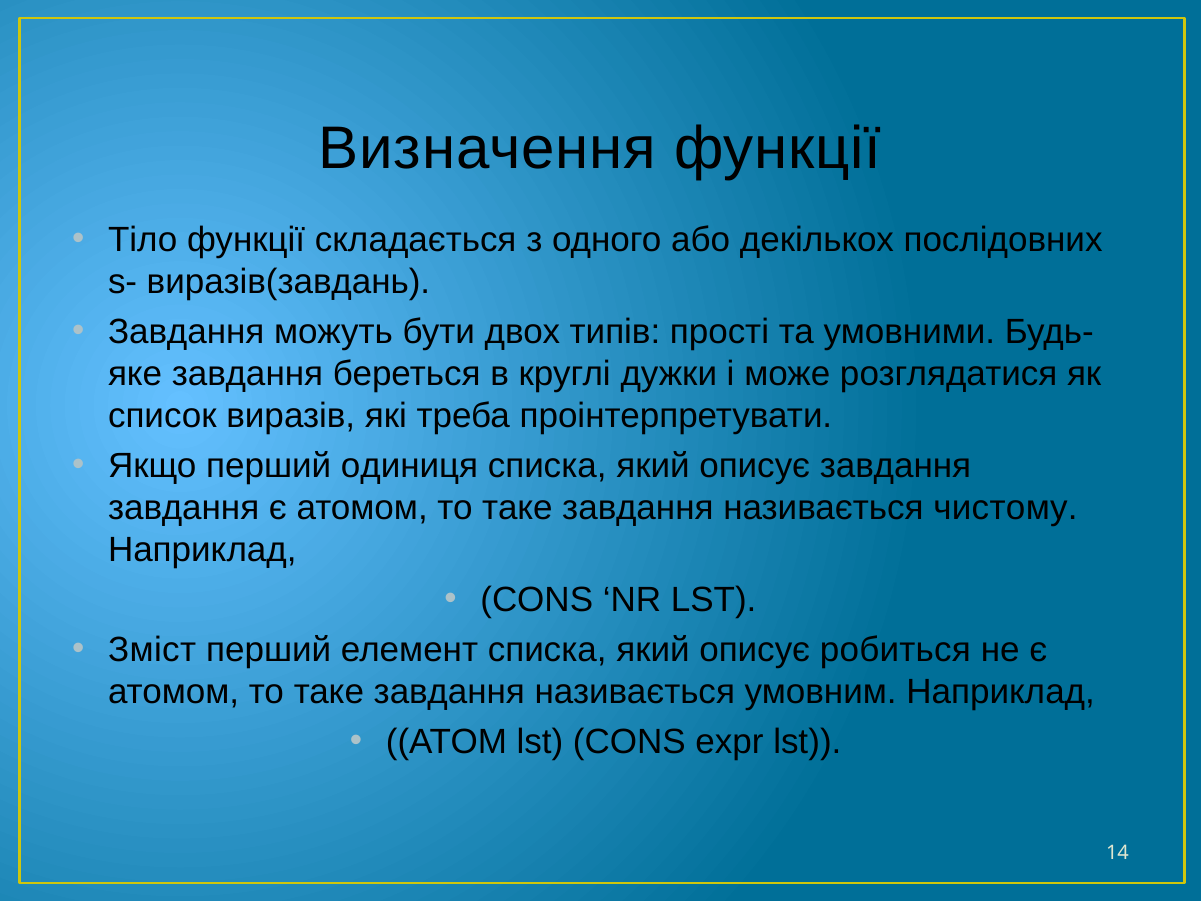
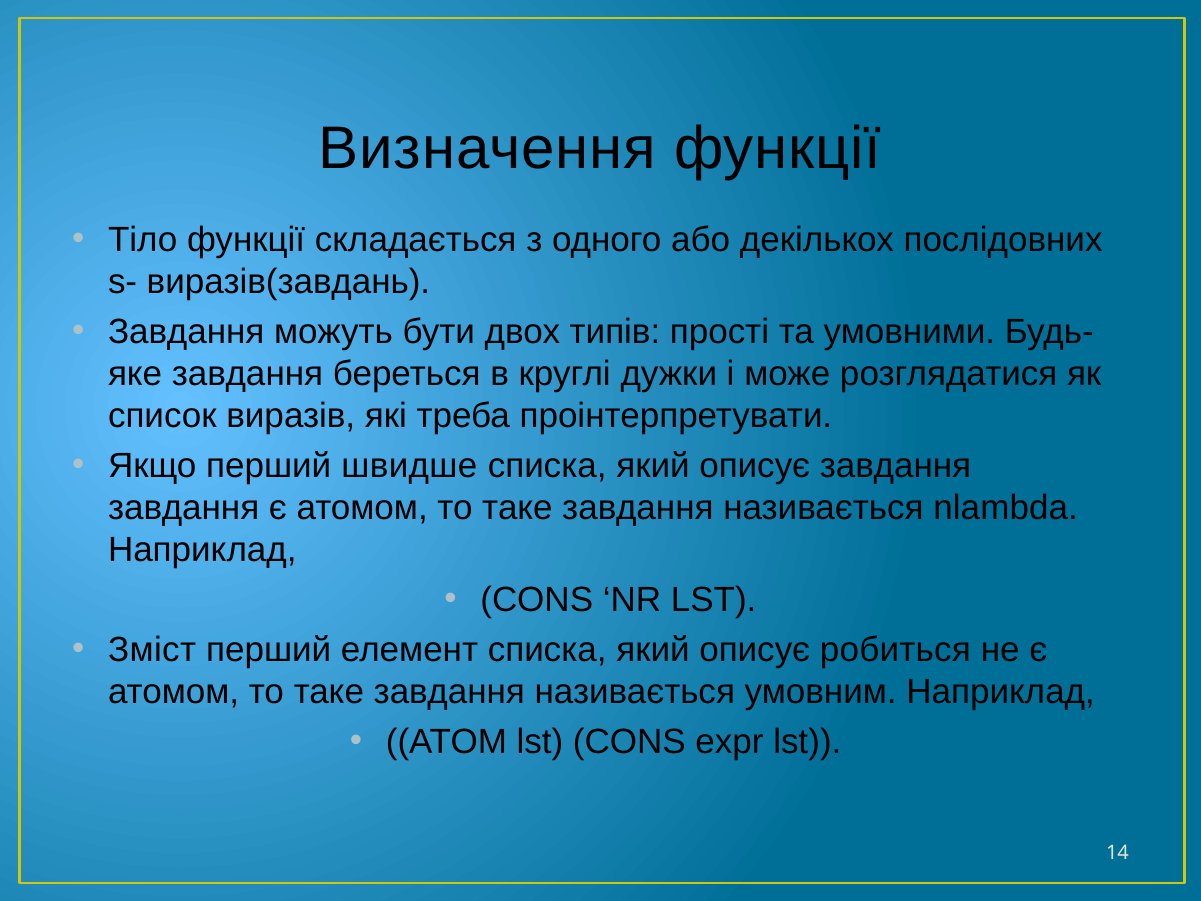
одиниця: одиниця -> швидше
чистому: чистому -> nlambda
